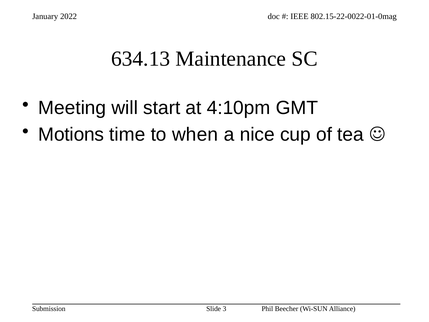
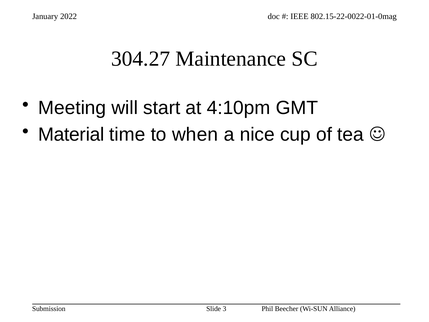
634.13: 634.13 -> 304.27
Motions: Motions -> Material
